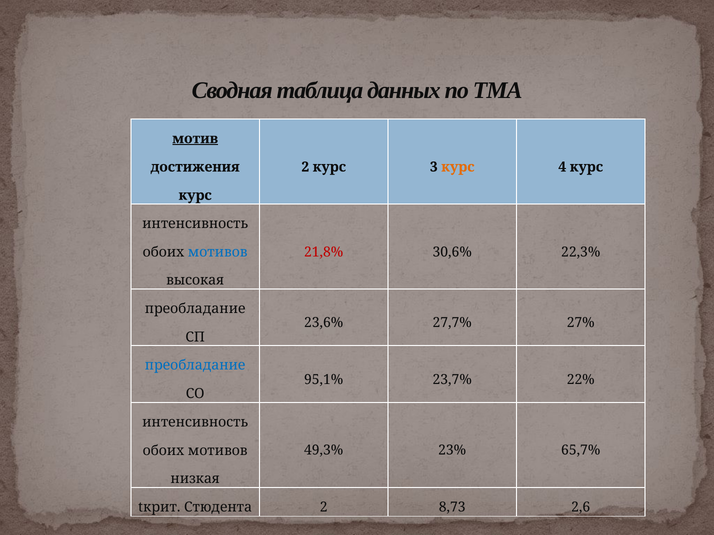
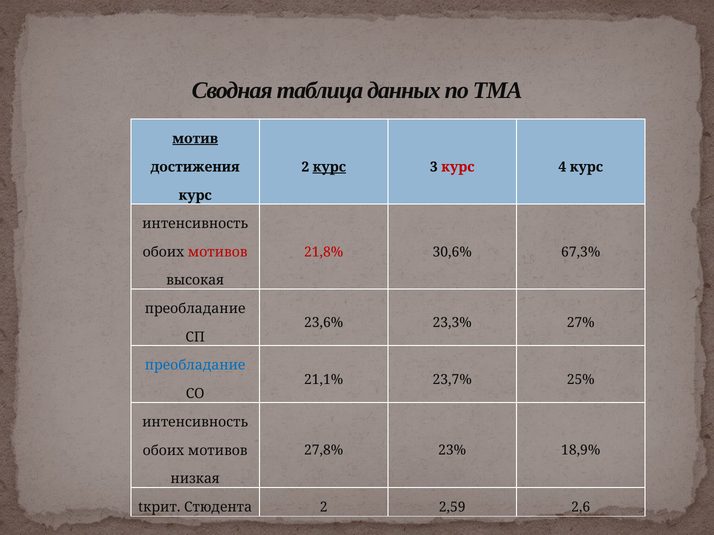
курс at (329, 167) underline: none -> present
курс at (458, 167) colour: orange -> red
мотивов at (218, 252) colour: blue -> red
22,3%: 22,3% -> 67,3%
27,7%: 27,7% -> 23,3%
95,1%: 95,1% -> 21,1%
22%: 22% -> 25%
49,3%: 49,3% -> 27,8%
65,7%: 65,7% -> 18,9%
8,73: 8,73 -> 2,59
